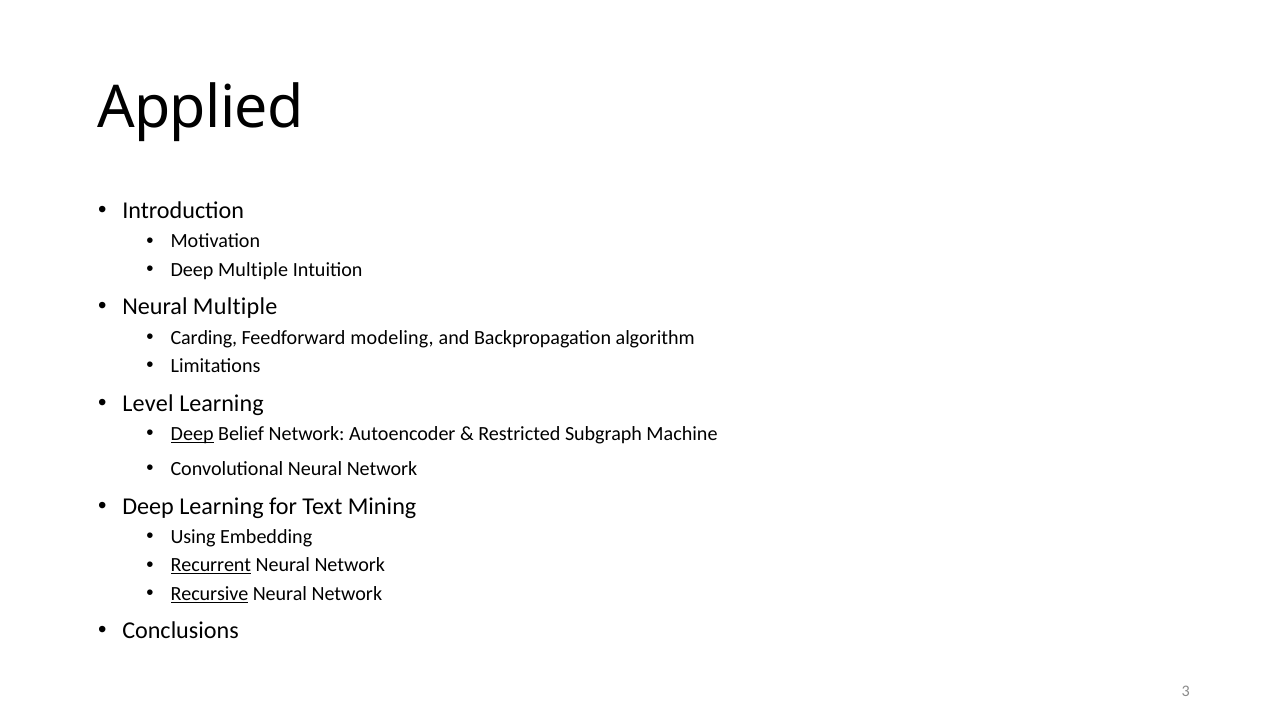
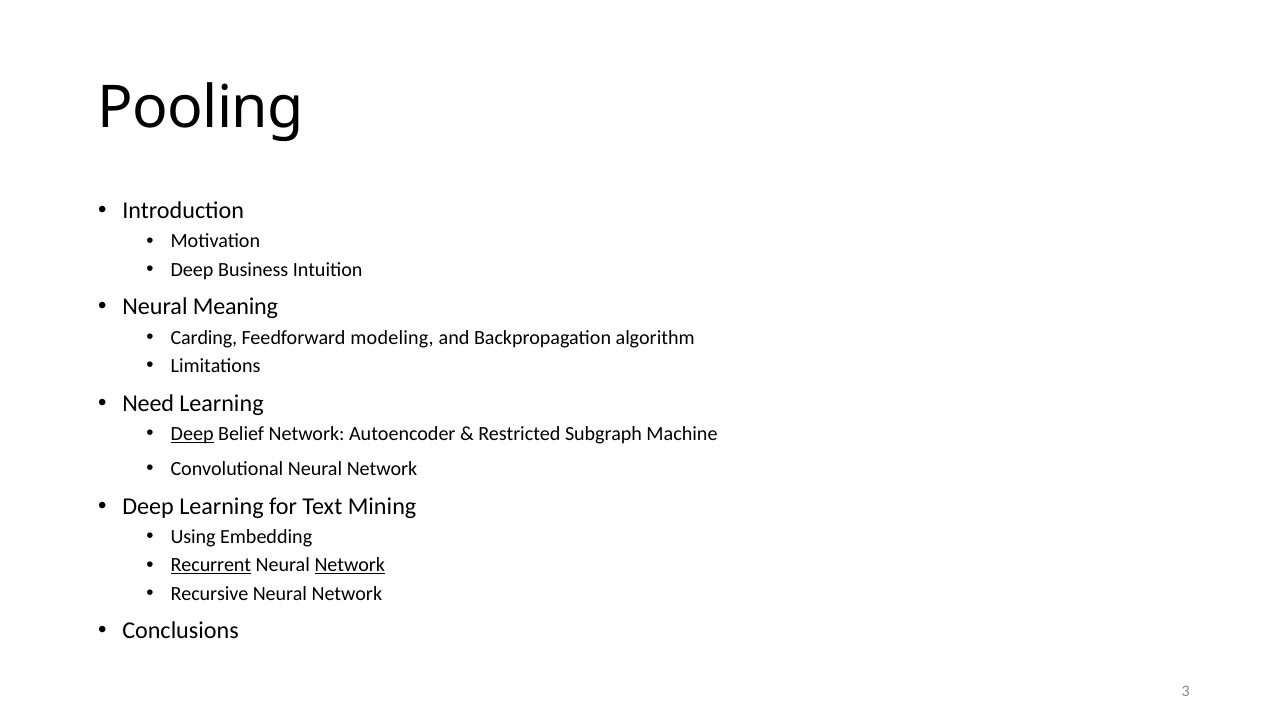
Applied: Applied -> Pooling
Deep Multiple: Multiple -> Business
Neural Multiple: Multiple -> Meaning
Level: Level -> Need
Network at (350, 566) underline: none -> present
Recursive underline: present -> none
